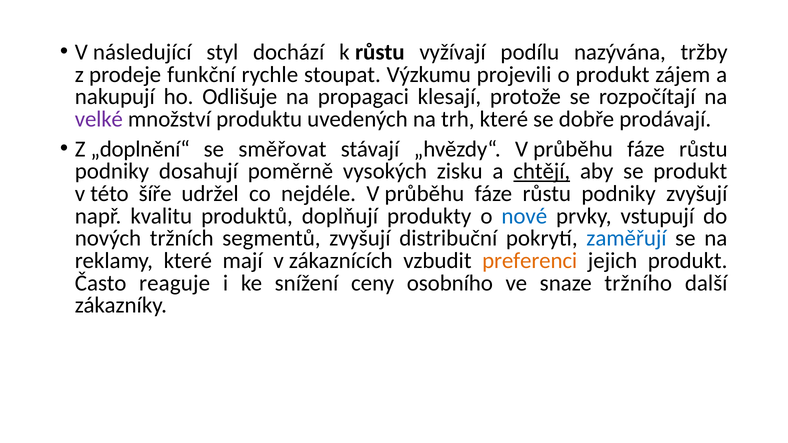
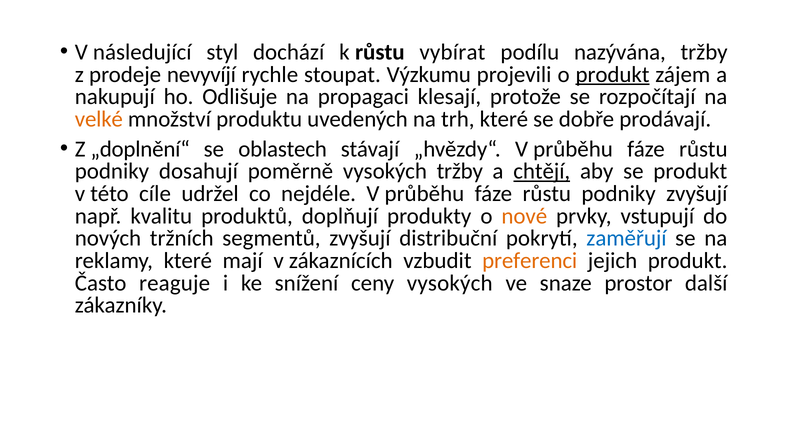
vyžívají: vyžívají -> vybírat
funkční: funkční -> nevyvíjí
produkt at (613, 75) underline: none -> present
velké colour: purple -> orange
směřovat: směřovat -> oblastech
vysokých zisku: zisku -> tržby
šíře: šíře -> cíle
nové colour: blue -> orange
ceny osobního: osobního -> vysokých
tržního: tržního -> prostor
